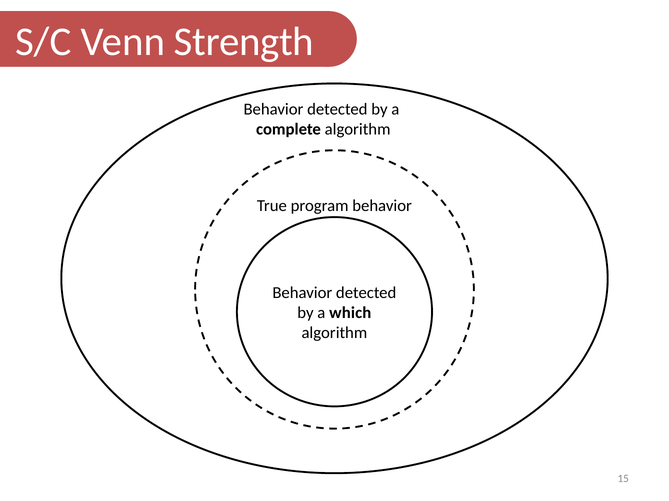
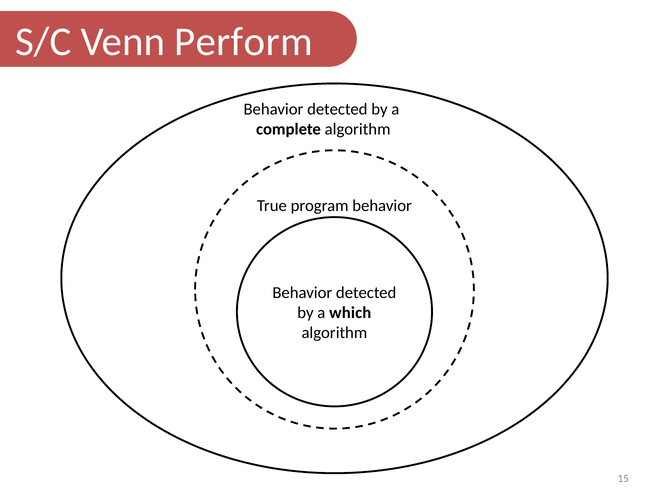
Strength: Strength -> Perform
